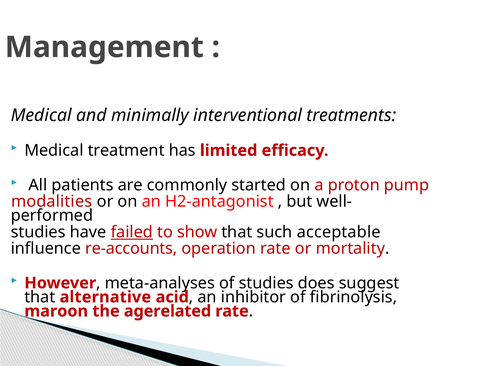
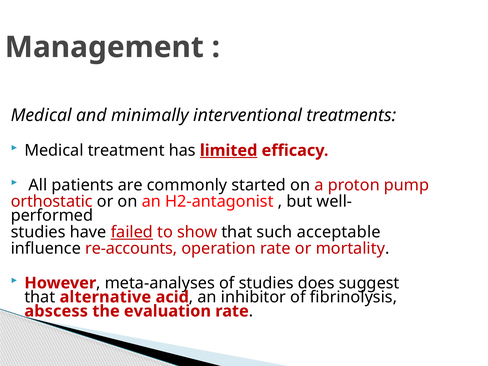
limited underline: none -> present
modalities: modalities -> orthostatic
maroon: maroon -> abscess
agerelated: agerelated -> evaluation
